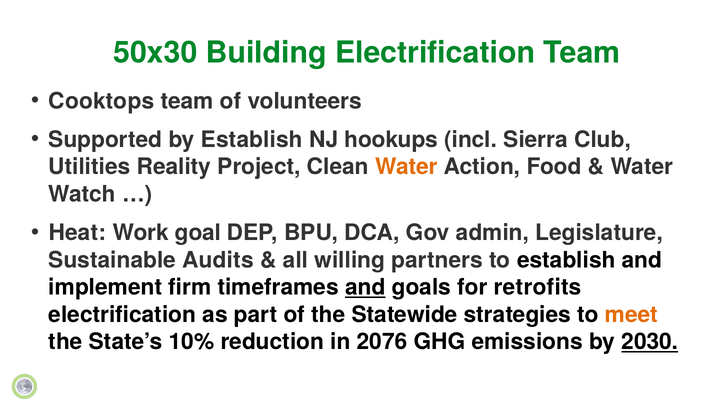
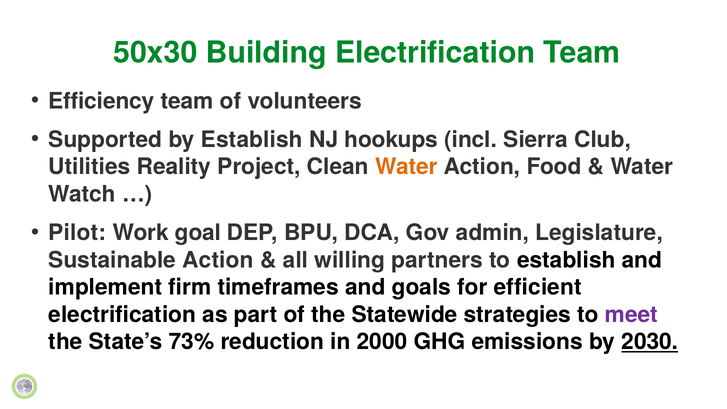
Cooktops: Cooktops -> Efficiency
Heat: Heat -> Pilot
Sustainable Audits: Audits -> Action
and at (365, 287) underline: present -> none
retrofits: retrofits -> efficient
meet colour: orange -> purple
10%: 10% -> 73%
2076: 2076 -> 2000
